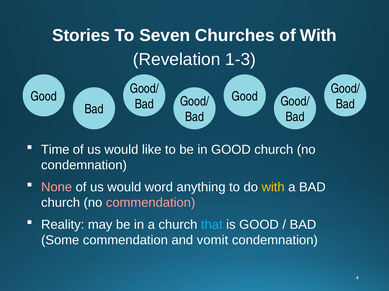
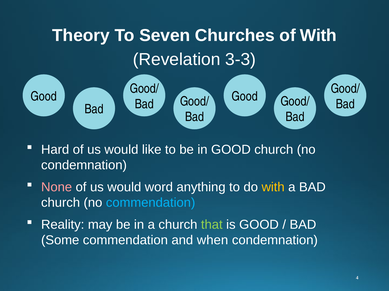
Stories: Stories -> Theory
1-3: 1-3 -> 3-3
Time: Time -> Hard
commendation at (151, 203) colour: pink -> light blue
that colour: light blue -> light green
vomit: vomit -> when
